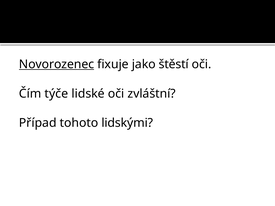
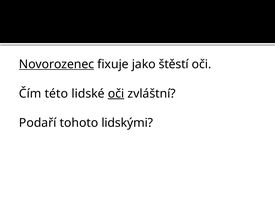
týče: týče -> této
oči at (116, 94) underline: none -> present
Případ: Případ -> Podaří
